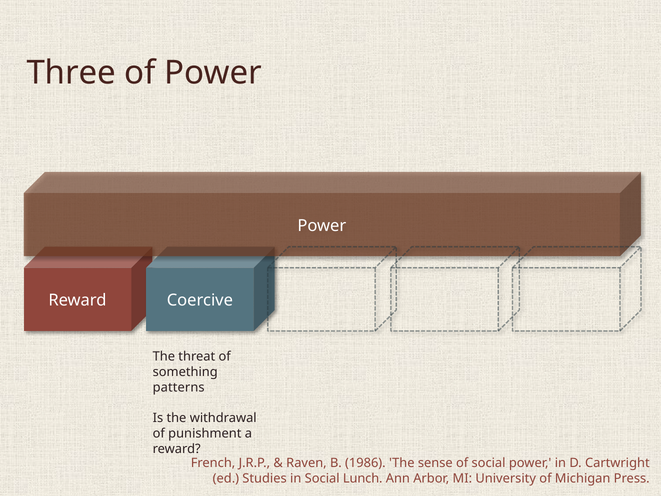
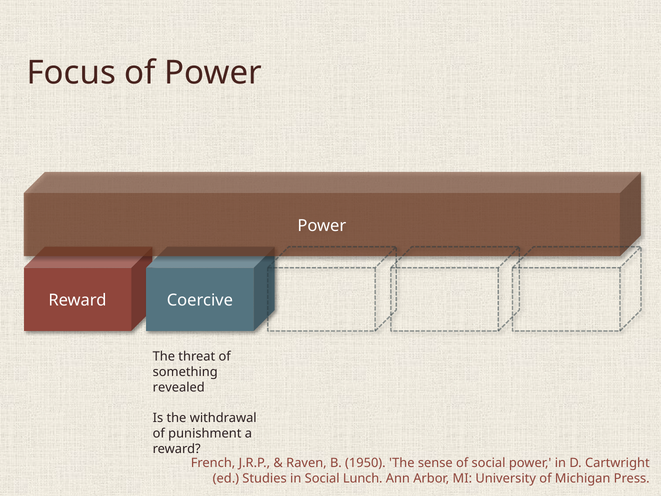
Three: Three -> Focus
patterns: patterns -> revealed
1986: 1986 -> 1950
